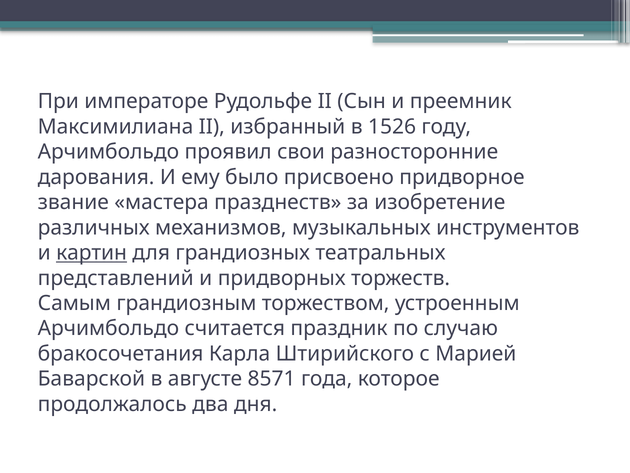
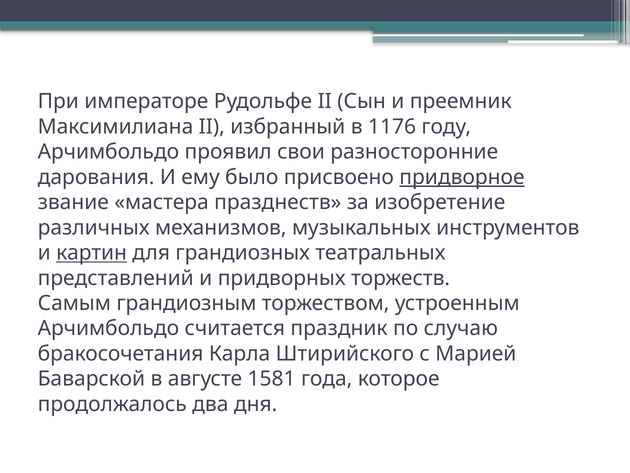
1526: 1526 -> 1176
придворное underline: none -> present
8571: 8571 -> 1581
